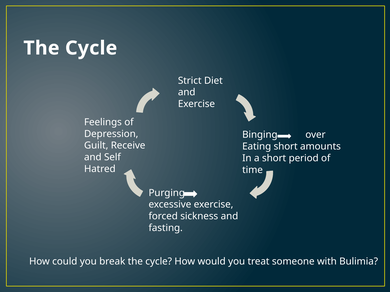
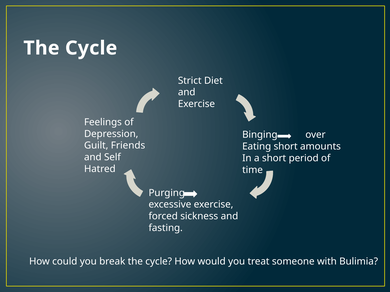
Receive: Receive -> Friends
